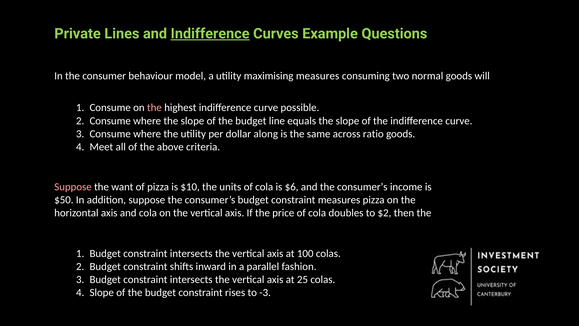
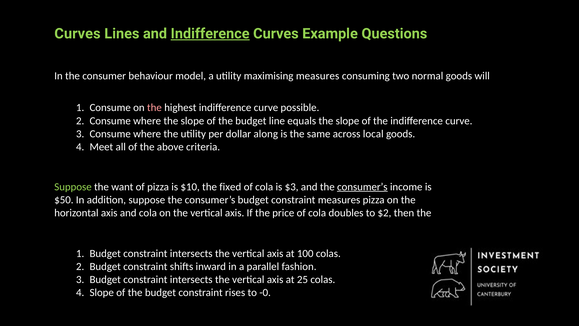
Private at (78, 34): Private -> Curves
ratio: ratio -> local
Suppose at (73, 187) colour: pink -> light green
units: units -> fixed
$6: $6 -> $3
consumer’s at (362, 187) underline: none -> present
-3: -3 -> -0
